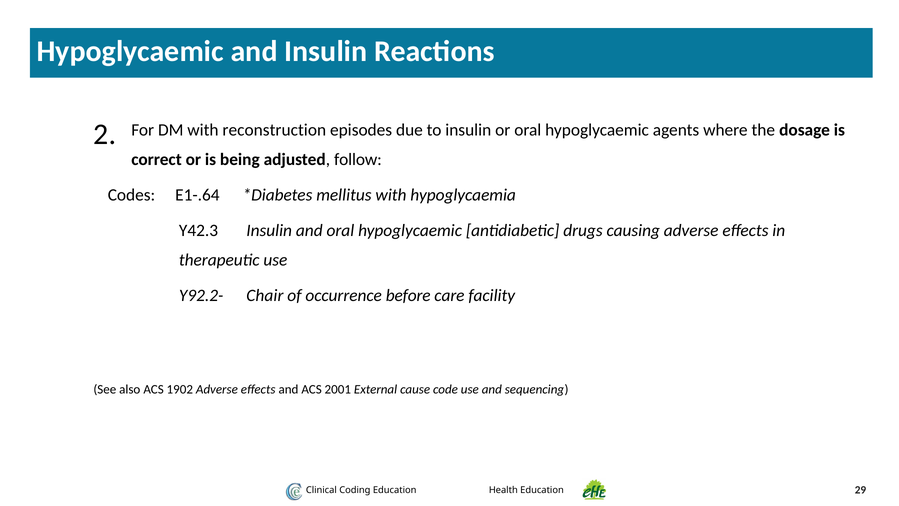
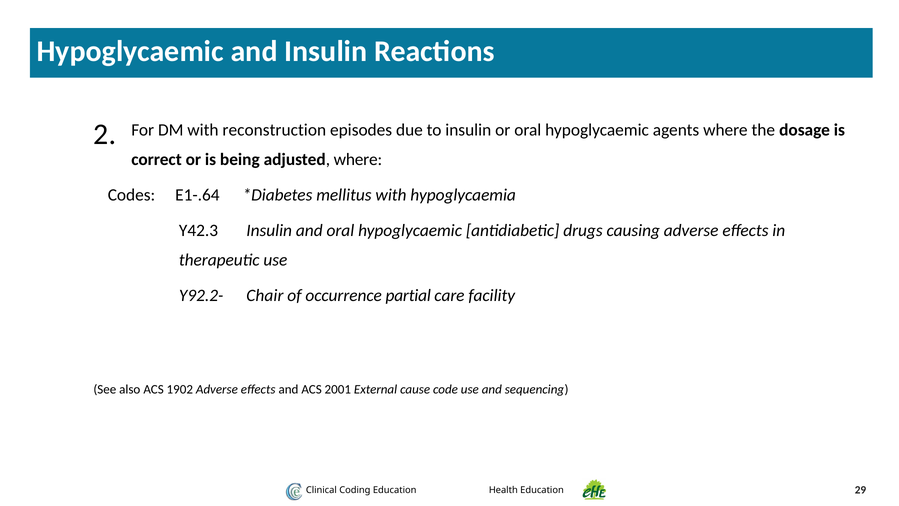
adjusted follow: follow -> where
before: before -> partial
